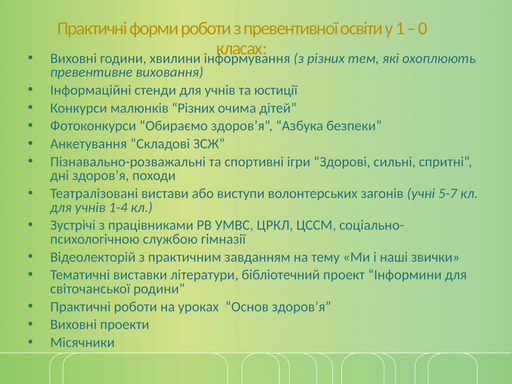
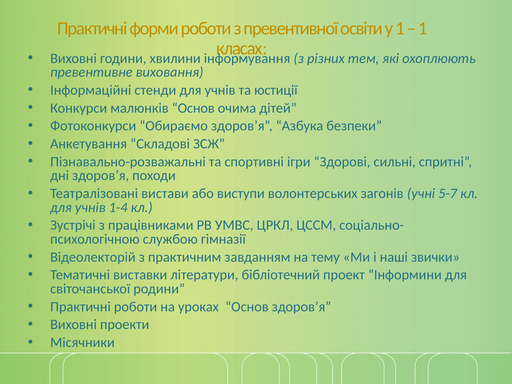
0 at (423, 28): 0 -> 1
малюнків Різних: Різних -> Основ
